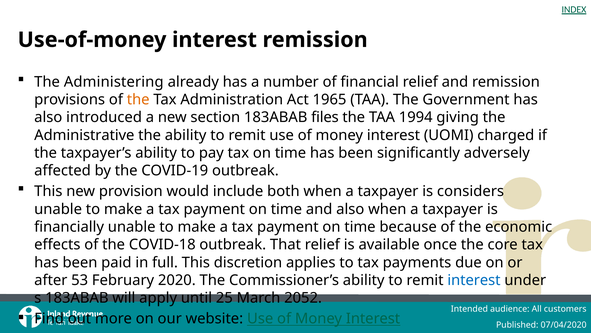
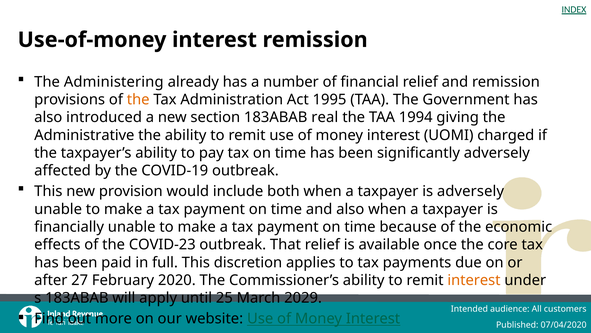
1965: 1965 -> 1995
files: files -> real
is considers: considers -> adversely
COVID-18: COVID-18 -> COVID-23
53: 53 -> 27
interest at (474, 280) colour: blue -> orange
2052: 2052 -> 2029
